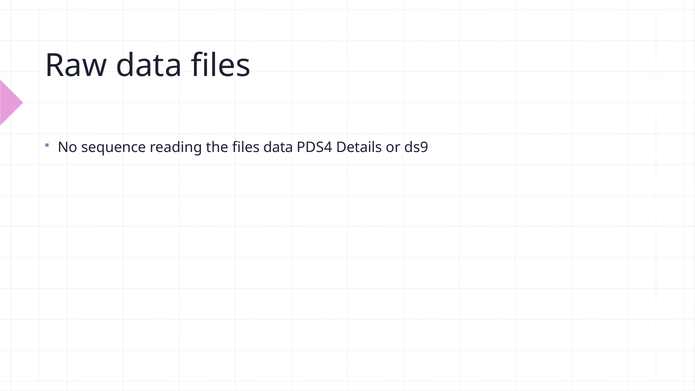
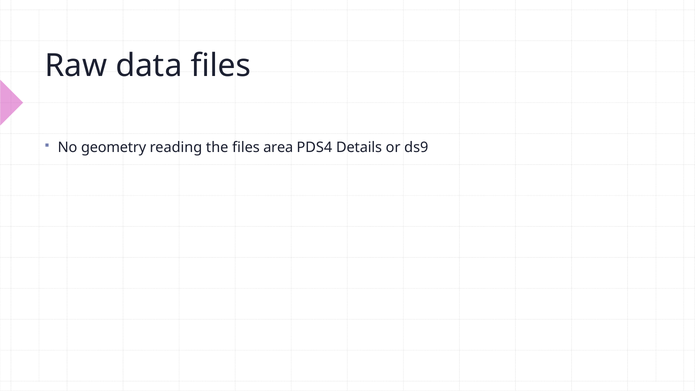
sequence: sequence -> geometry
files data: data -> area
